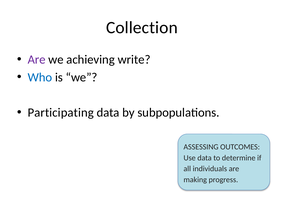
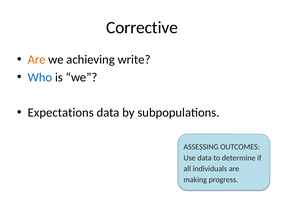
Collection: Collection -> Corrective
Are at (37, 60) colour: purple -> orange
Participating: Participating -> Expectations
